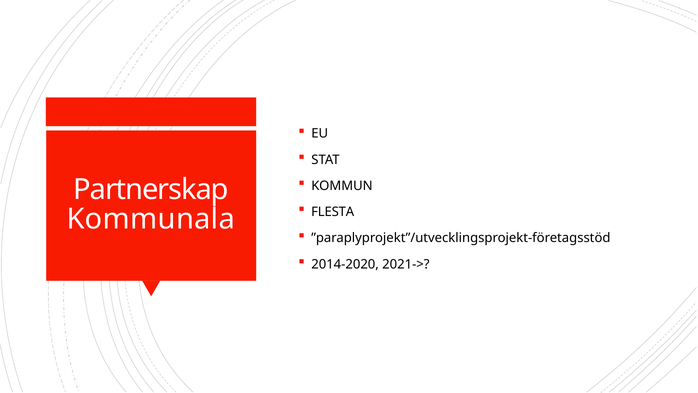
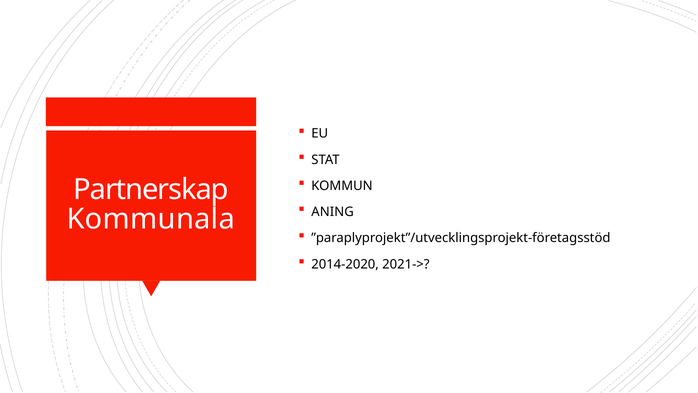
FLESTA: FLESTA -> ANING
